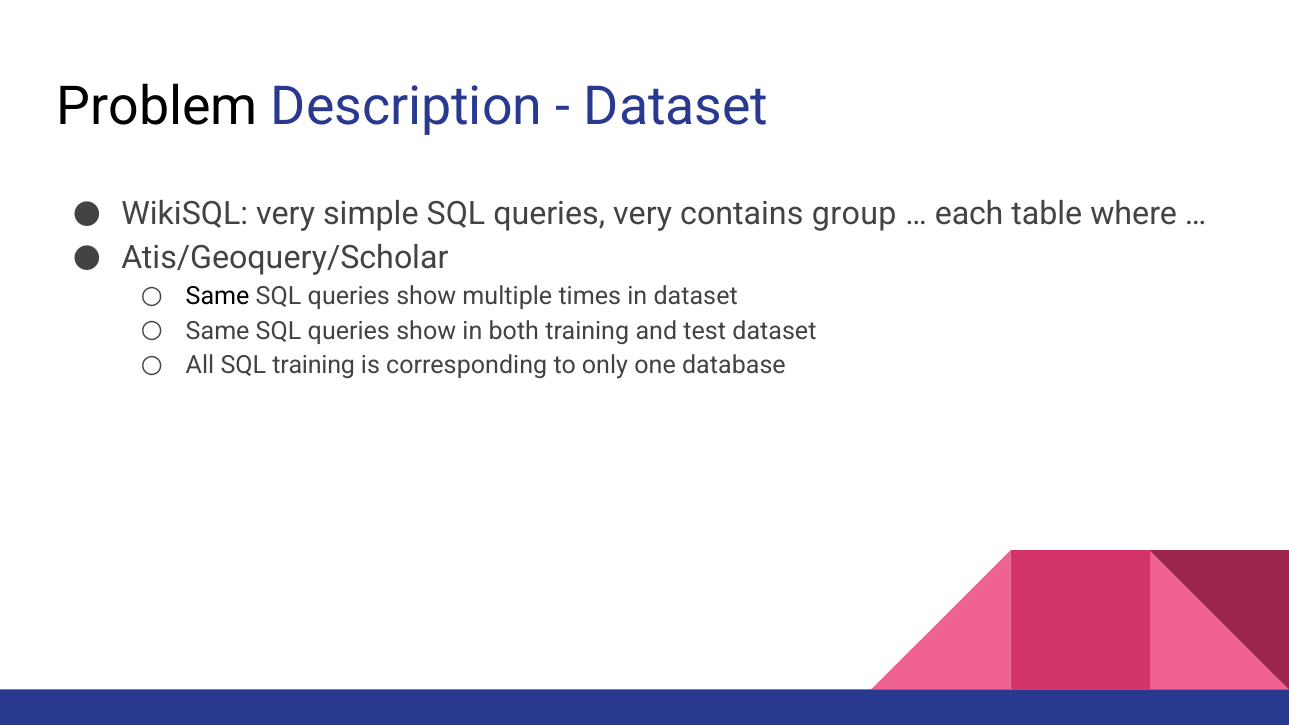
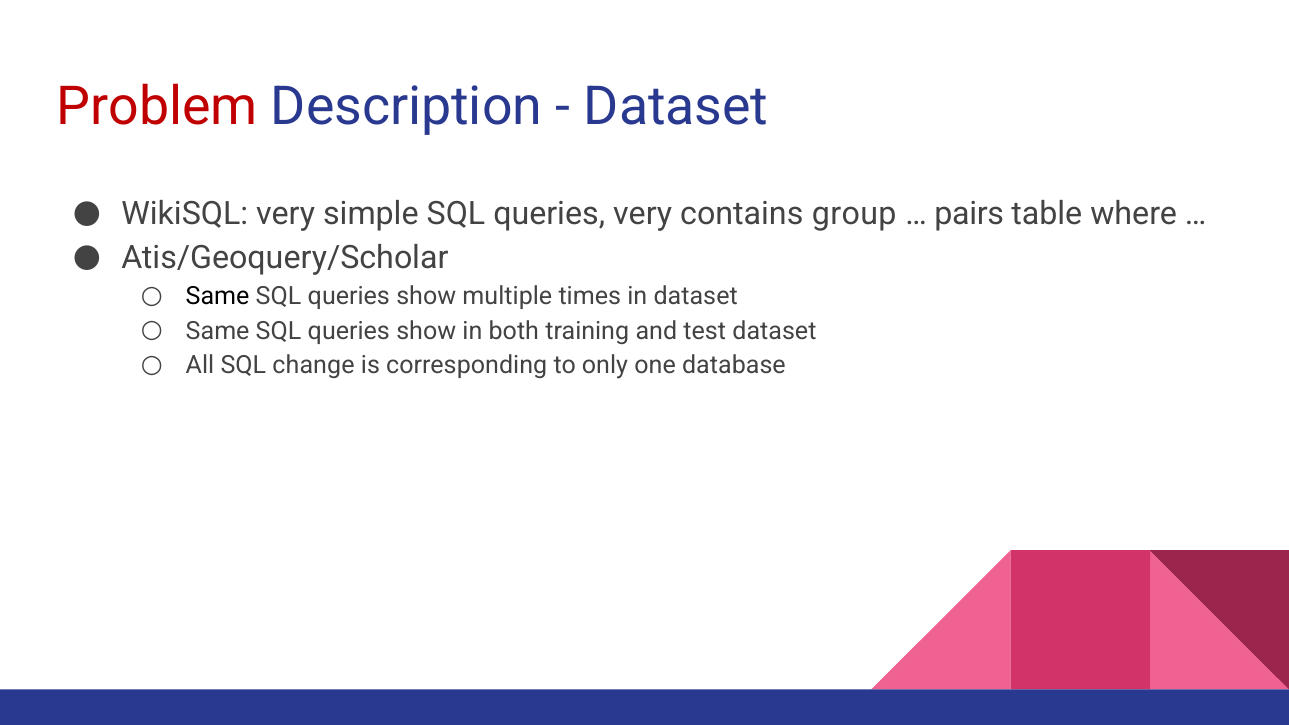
Problem colour: black -> red
each: each -> pairs
SQL training: training -> change
